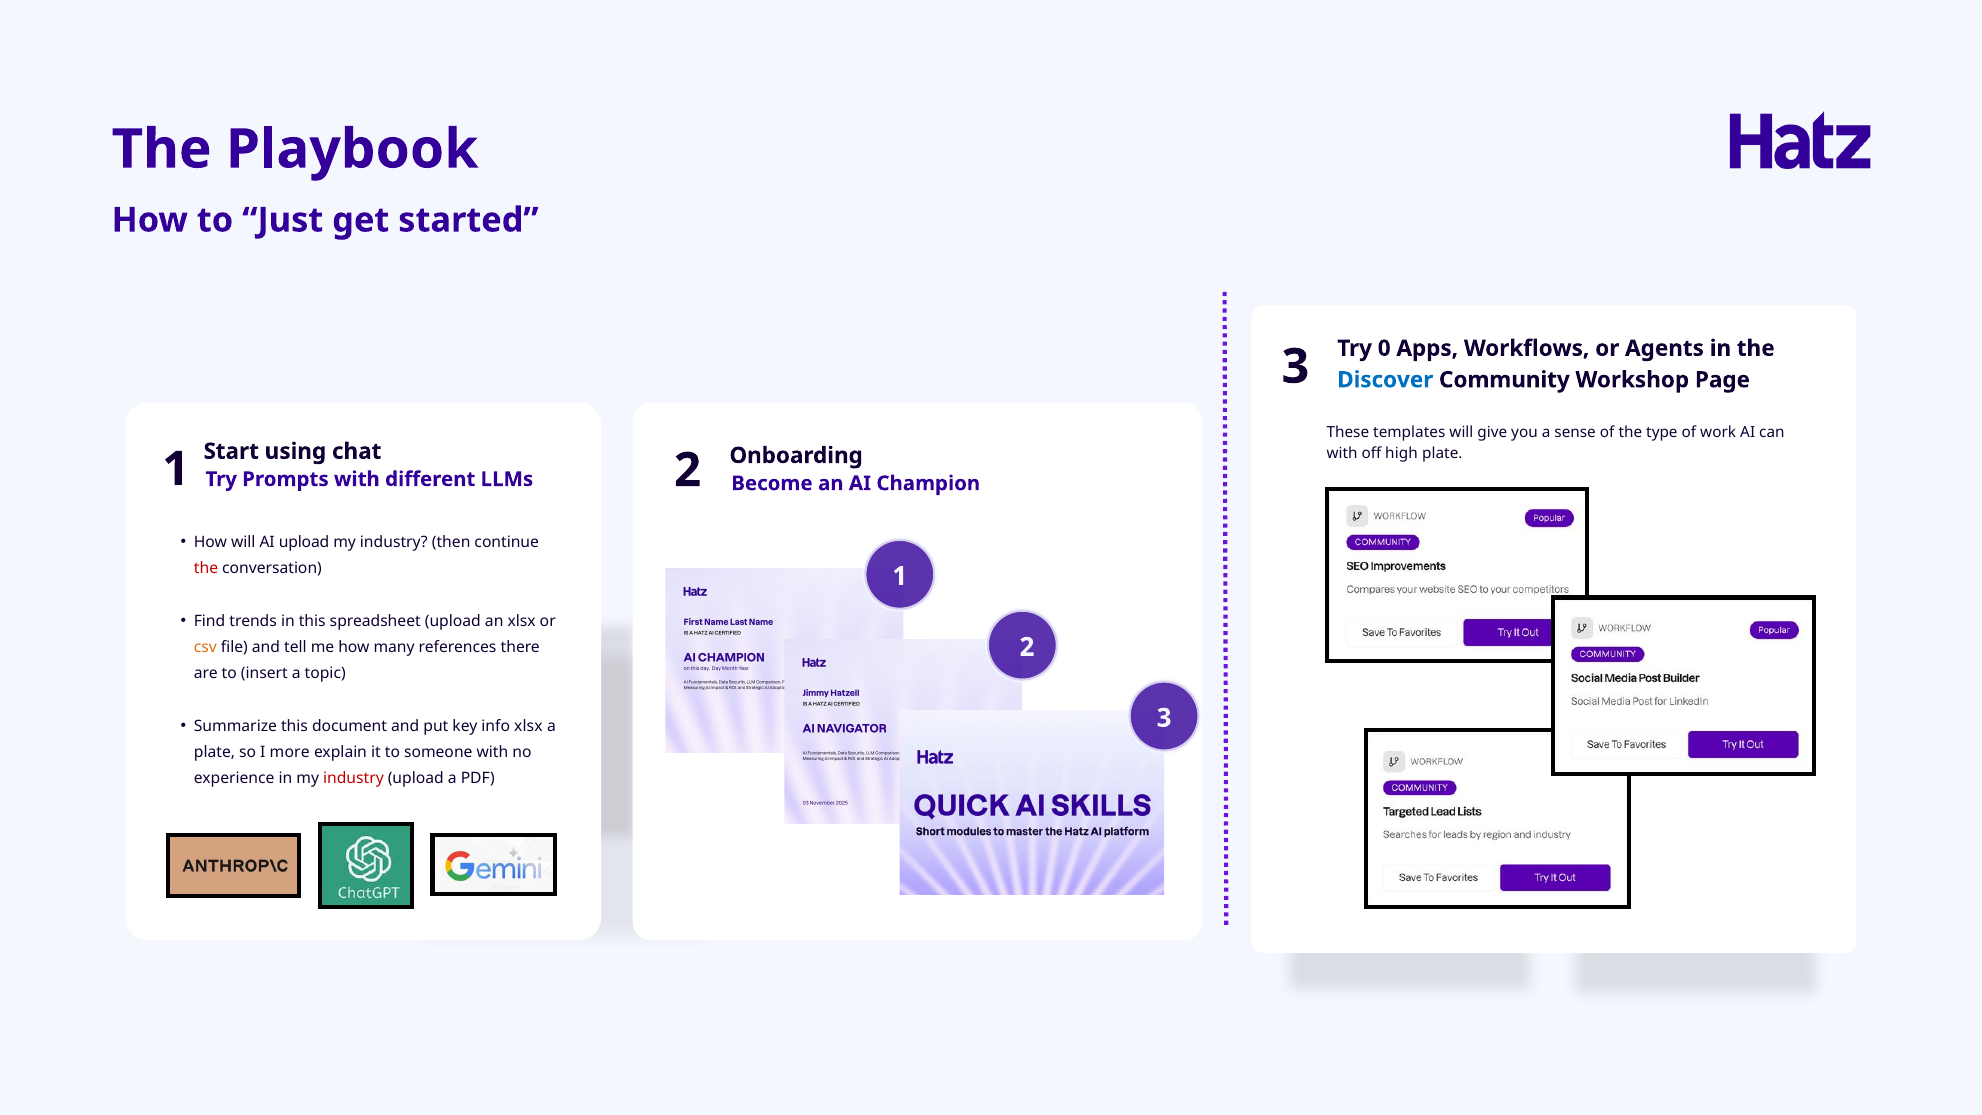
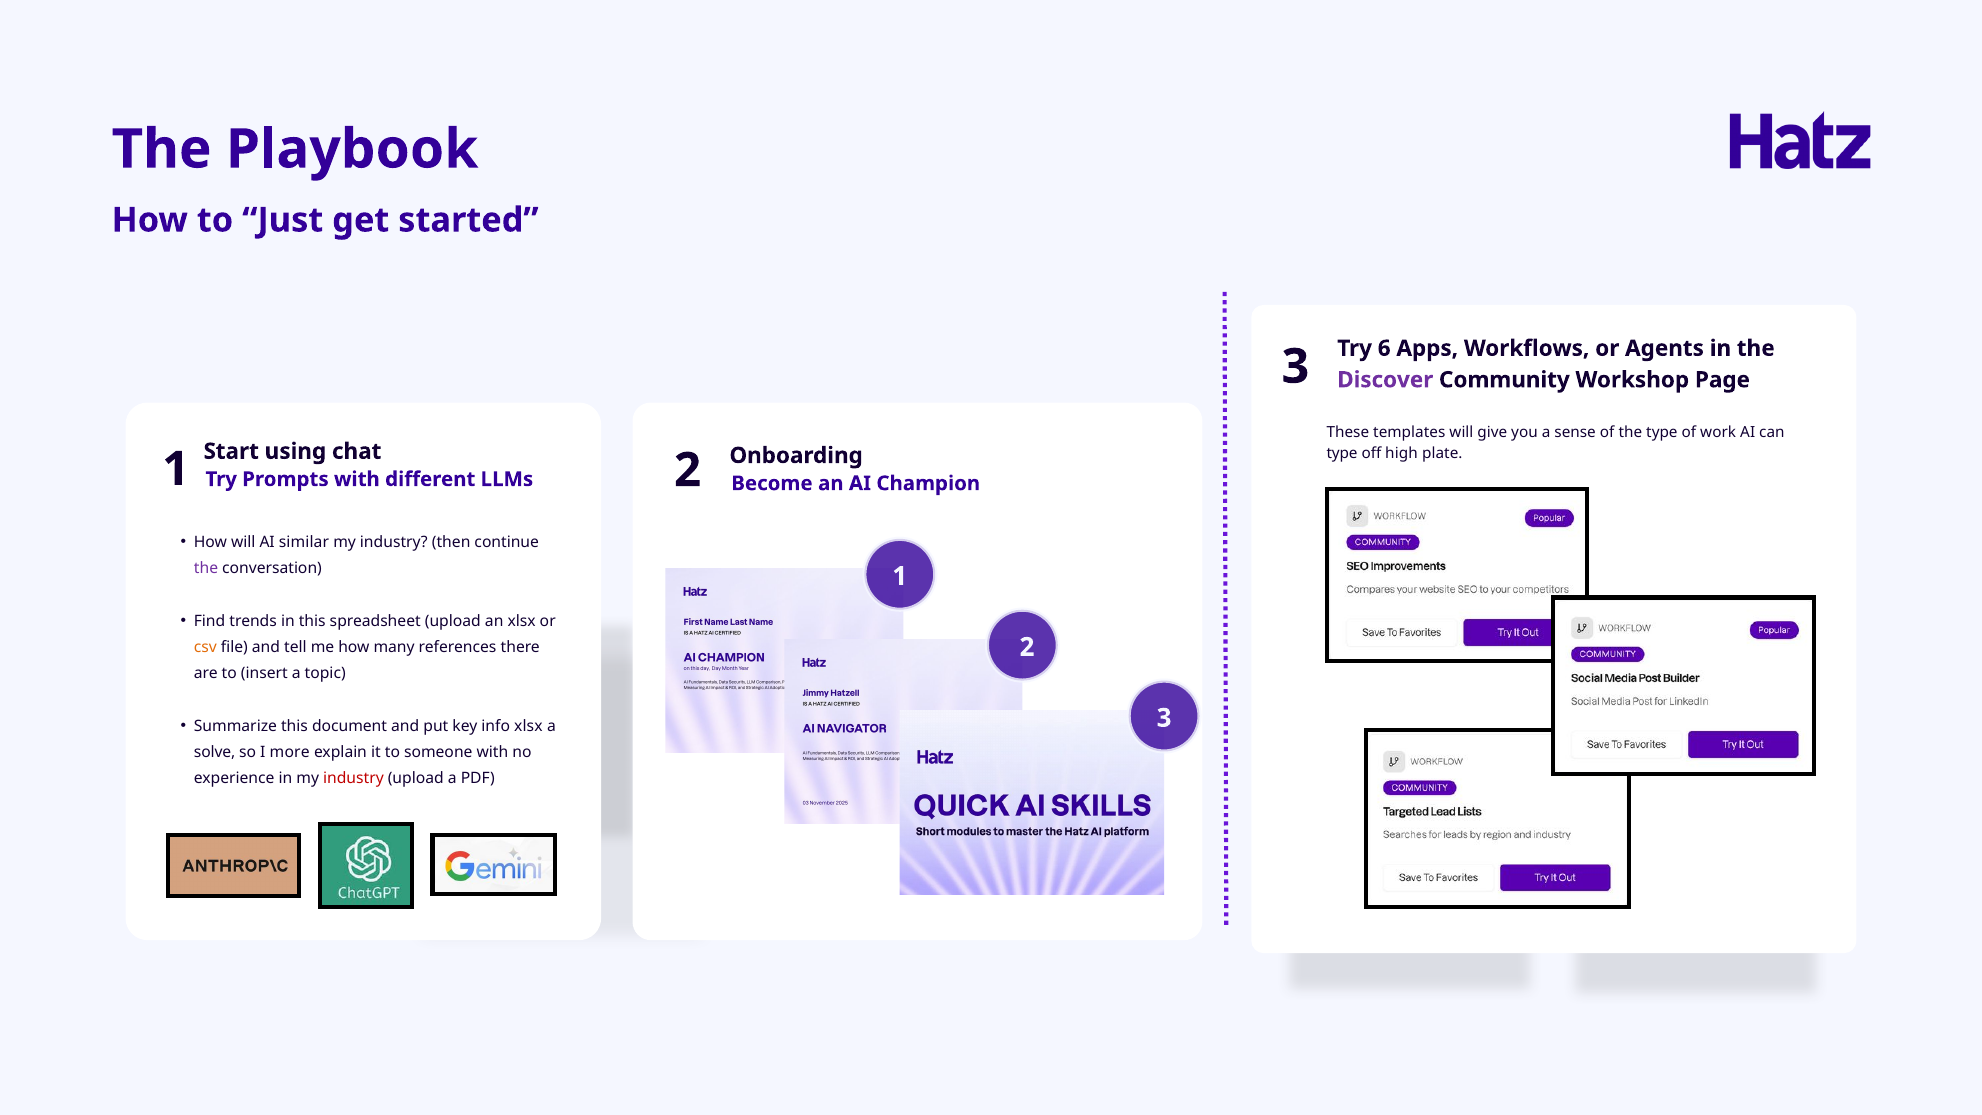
0: 0 -> 6
Discover colour: blue -> purple
with at (1342, 454): with -> type
AI upload: upload -> similar
the at (206, 568) colour: red -> purple
plate at (214, 752): plate -> solve
